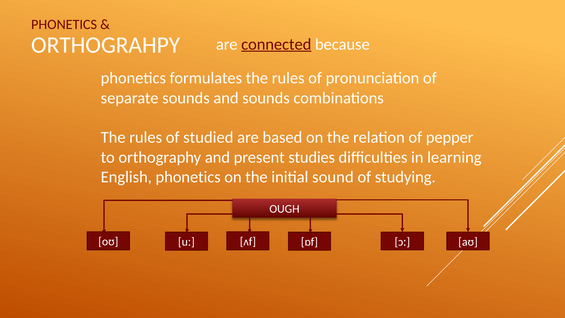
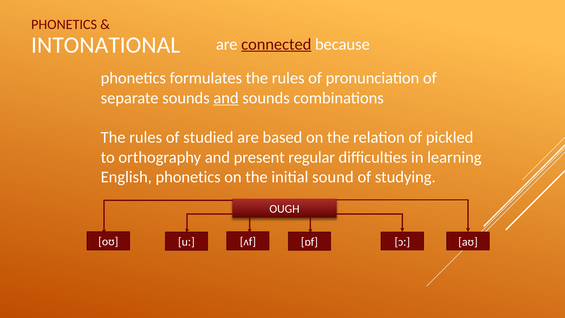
ORTHOGRAHPY: ORTHOGRAHPY -> INTONATIONAL
and at (226, 98) underline: none -> present
pepper: pepper -> pickled
studies: studies -> regular
